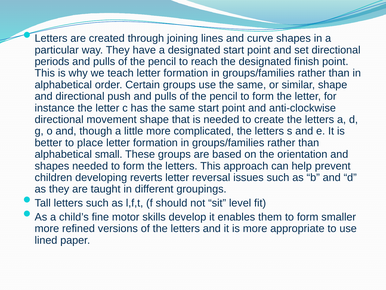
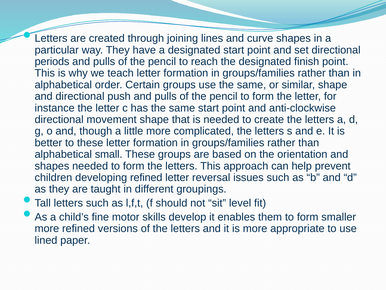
to place: place -> these
developing reverts: reverts -> refined
